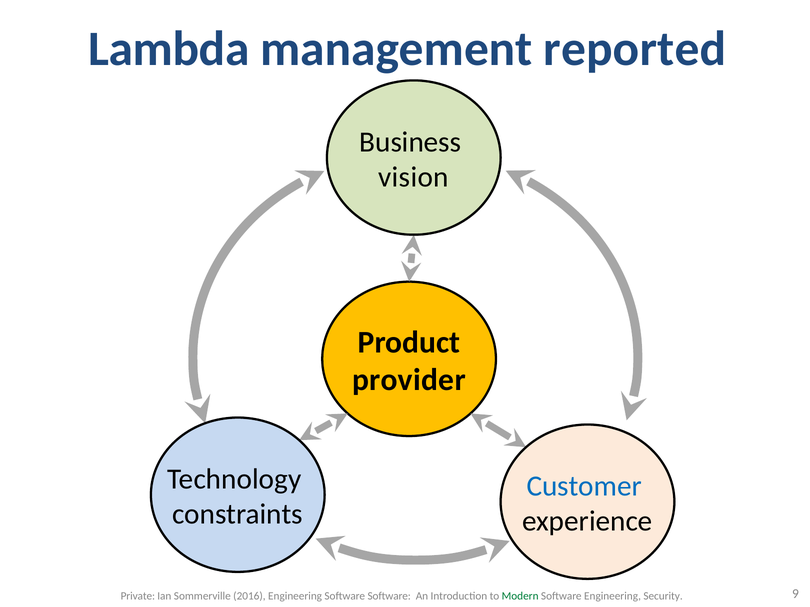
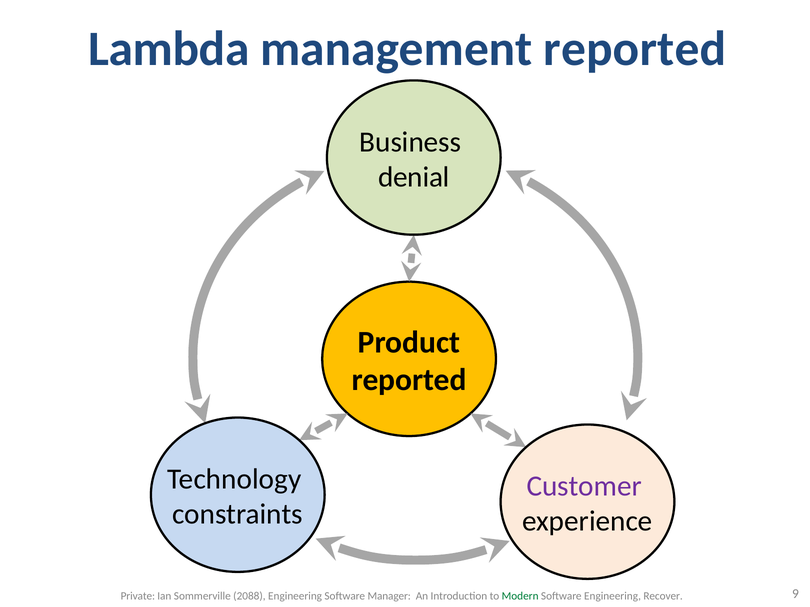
vision: vision -> denial
provider at (409, 380): provider -> reported
Customer colour: blue -> purple
2016: 2016 -> 2088
Software Software: Software -> Manager
Security: Security -> Recover
